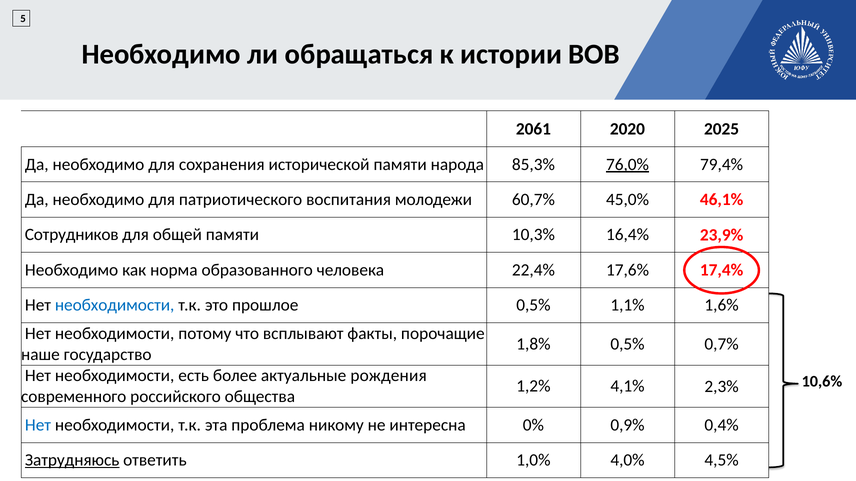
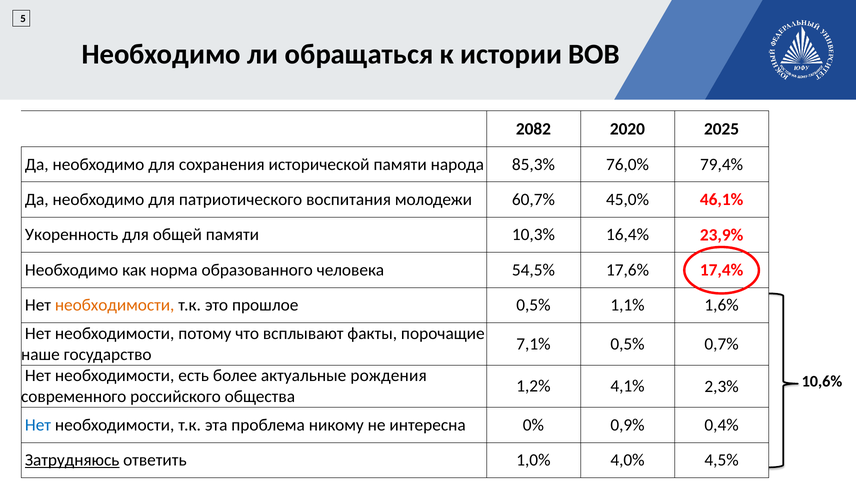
2061: 2061 -> 2082
76,0% underline: present -> none
Сотрудников: Сотрудников -> Укоренность
22,4%: 22,4% -> 54,5%
необходимости at (115, 306) colour: blue -> orange
1,8%: 1,8% -> 7,1%
